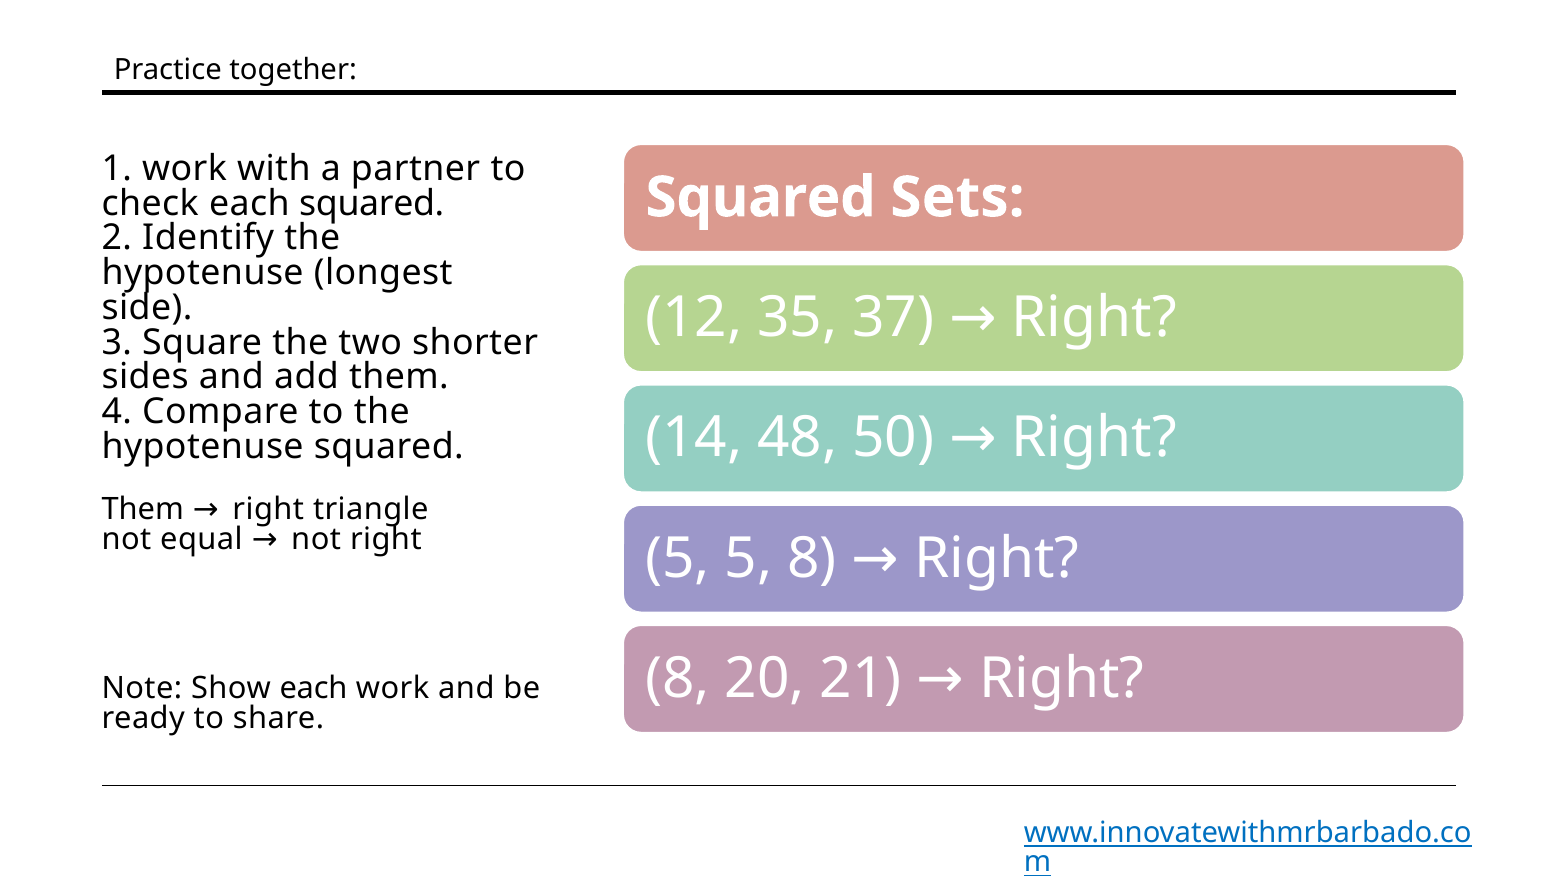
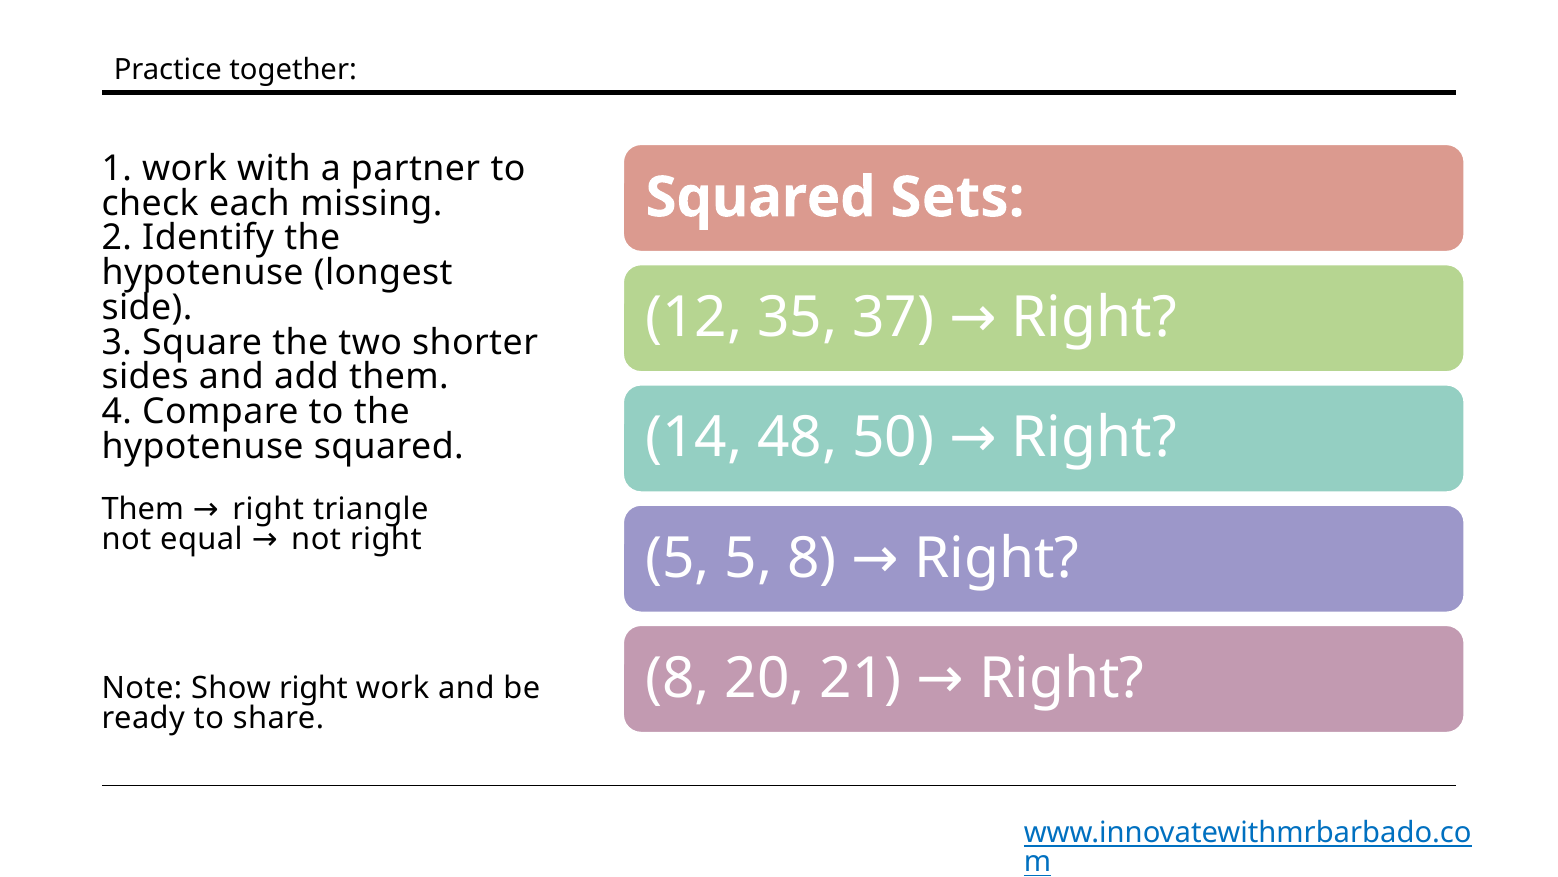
each squared: squared -> missing
Show each: each -> right
